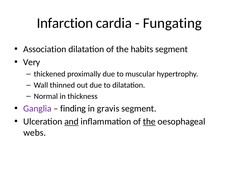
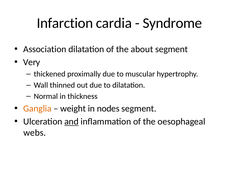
Fungating: Fungating -> Syndrome
habits: habits -> about
Ganglia colour: purple -> orange
finding: finding -> weight
gravis: gravis -> nodes
the at (149, 122) underline: present -> none
